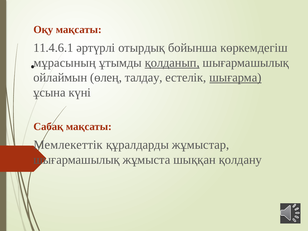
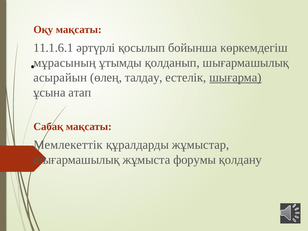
11.4.6.1: 11.4.6.1 -> 11.1.6.1
отырдық: отырдық -> қосылып
қолданып underline: present -> none
ойлаймын: ойлаймын -> асырайын
күні: күні -> атап
шыққан: шыққан -> форумы
